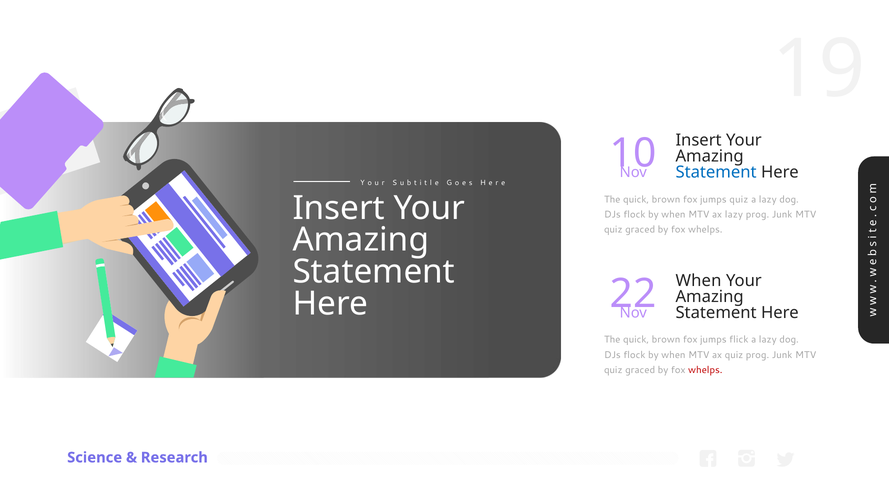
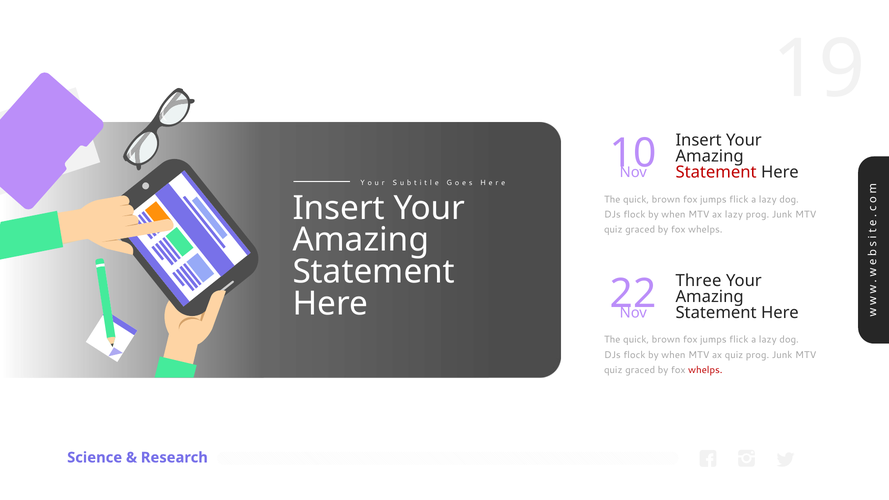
Statement at (716, 172) colour: blue -> red
quiz at (739, 199): quiz -> flick
When at (698, 281): When -> Three
